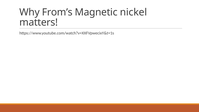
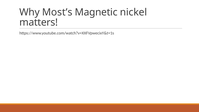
From’s: From’s -> Most’s
